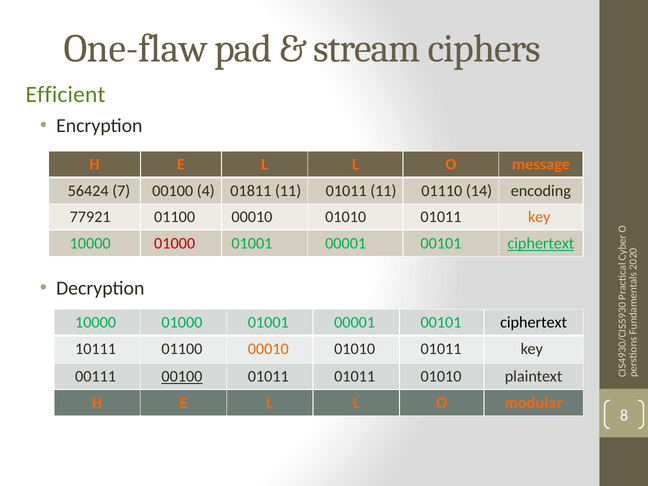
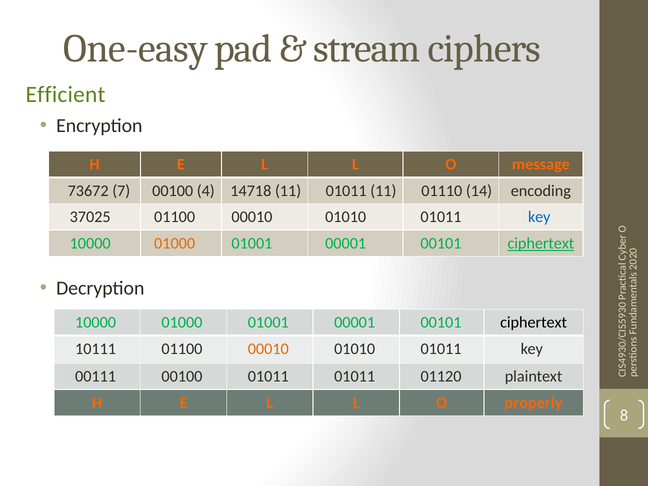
One-flaw: One-flaw -> One-easy
56424: 56424 -> 73672
01811: 01811 -> 14718
77921: 77921 -> 37025
key at (539, 217) colour: orange -> blue
01000 at (175, 243) colour: red -> orange
00100 at (182, 377) underline: present -> none
01011 01010: 01010 -> 01120
modular: modular -> properly
